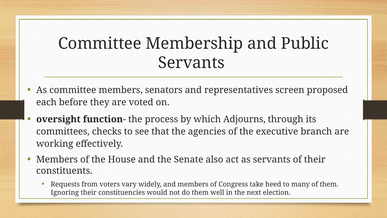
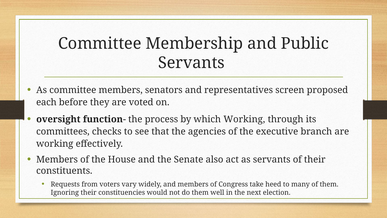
which Adjourns: Adjourns -> Working
